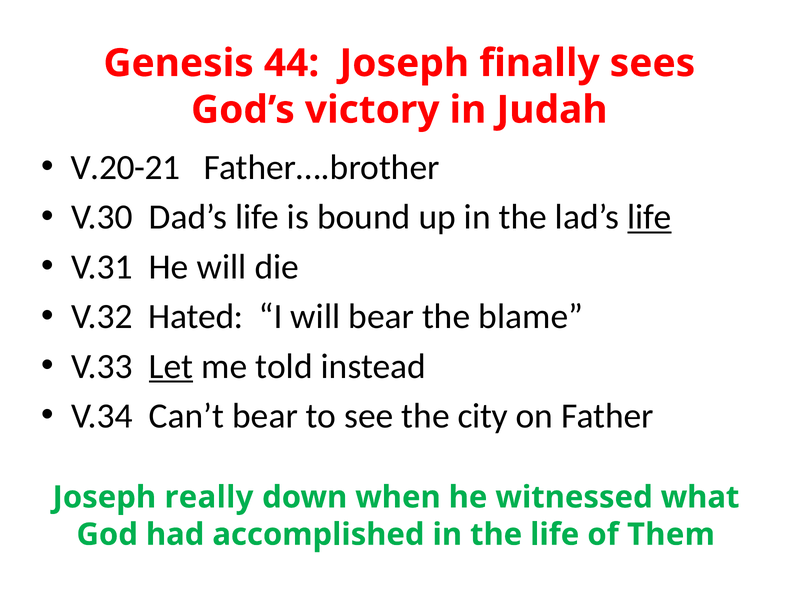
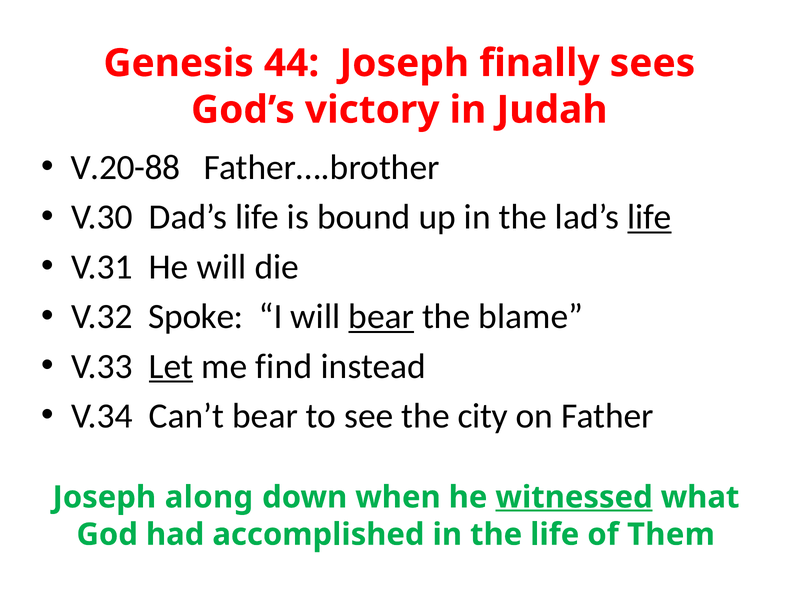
V.20-21: V.20-21 -> V.20-88
Hated: Hated -> Spoke
bear at (381, 317) underline: none -> present
told: told -> find
really: really -> along
witnessed underline: none -> present
